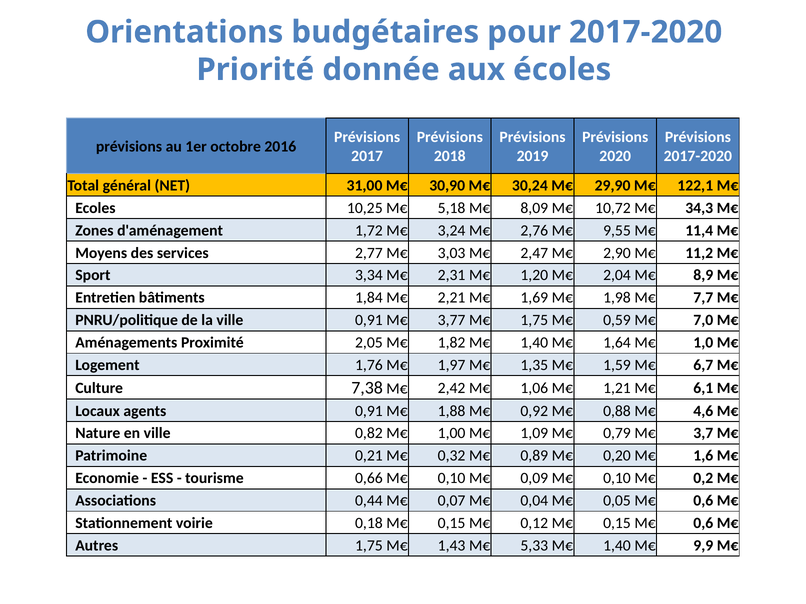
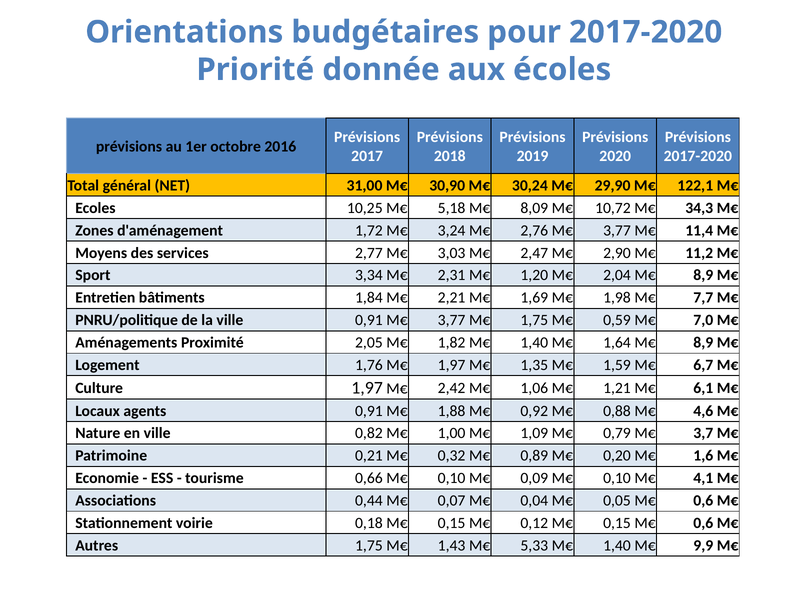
2,76 M€ 9,55: 9,55 -> 3,77
1,64 M€ 1,0: 1,0 -> 8,9
Culture 7,38: 7,38 -> 1,97
0,2: 0,2 -> 4,1
